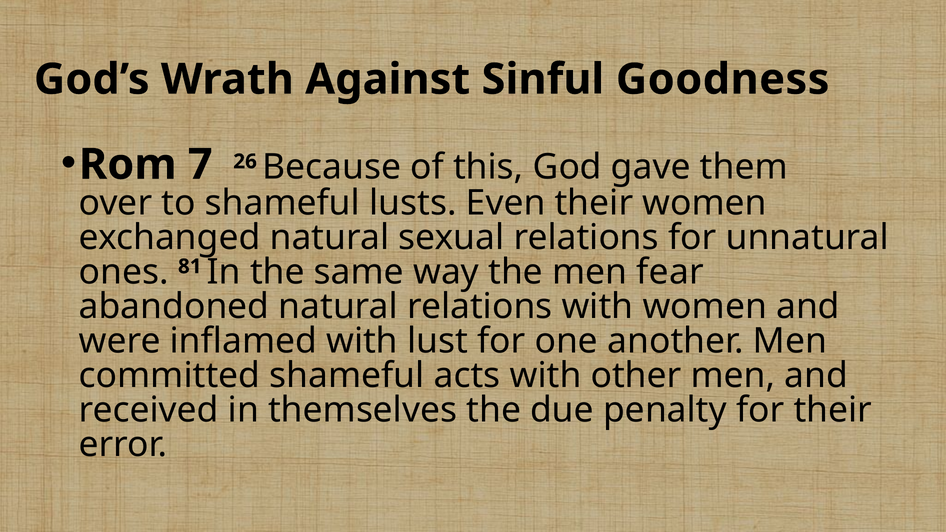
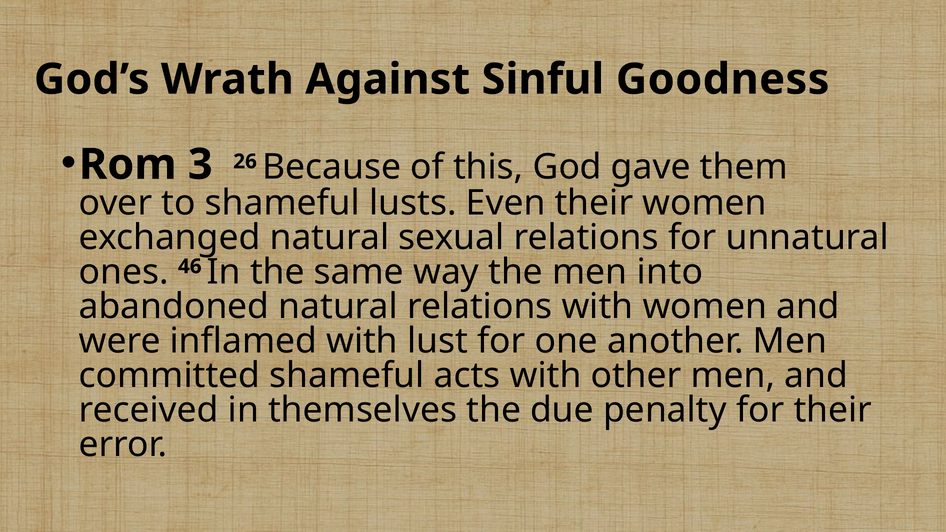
7: 7 -> 3
81: 81 -> 46
fear: fear -> into
